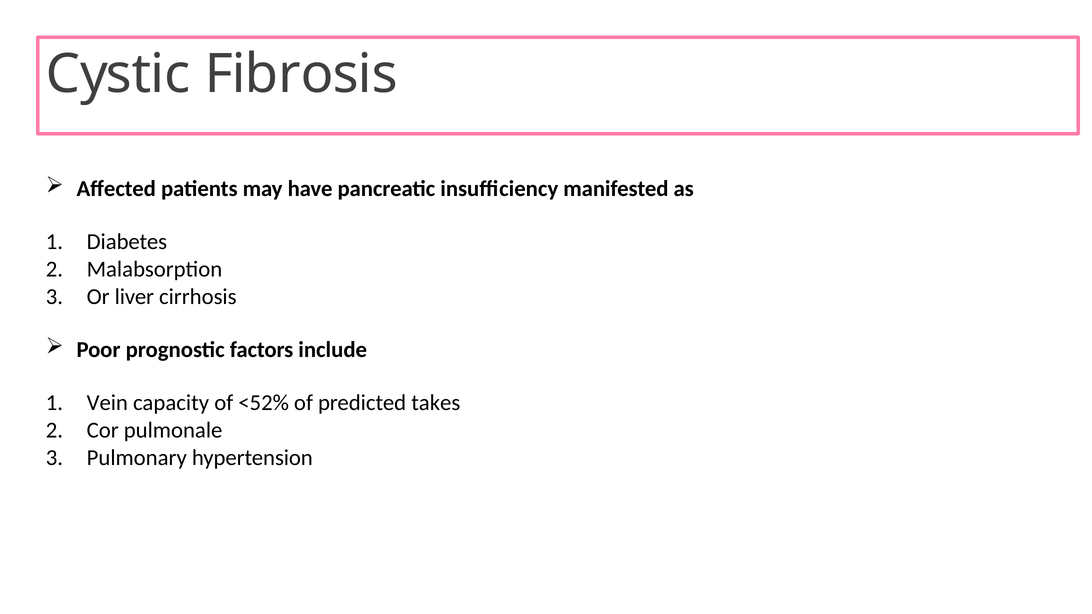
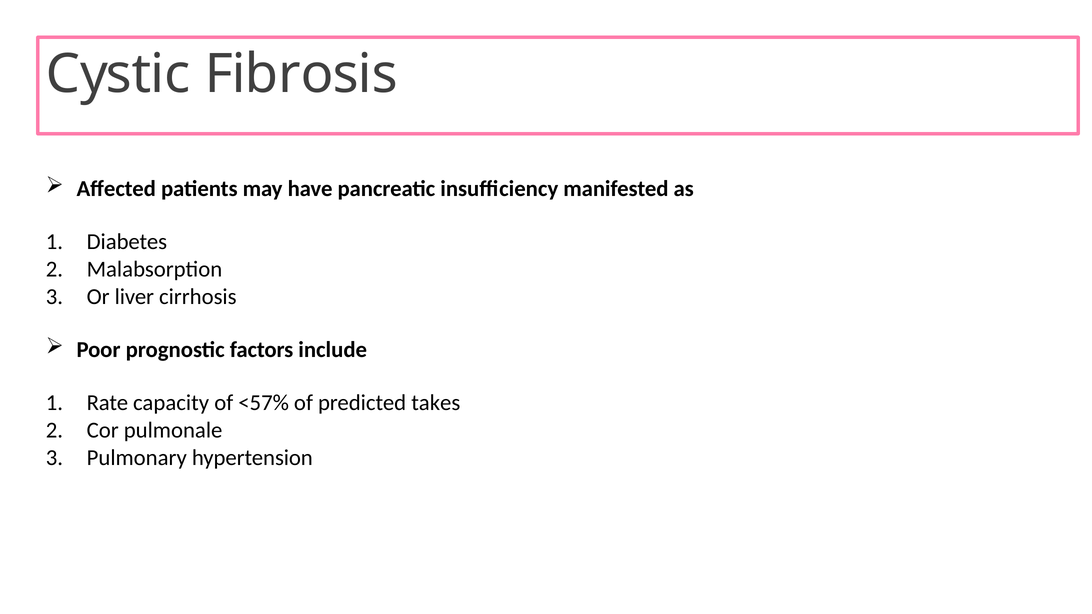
Vein: Vein -> Rate
<52%: <52% -> <57%
